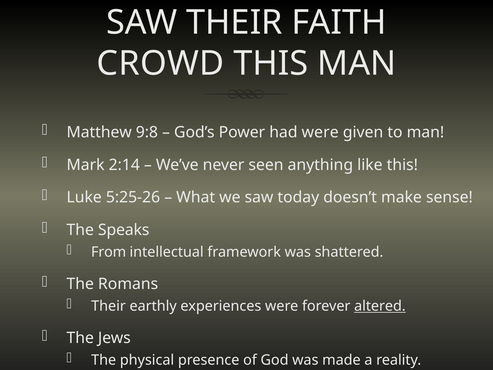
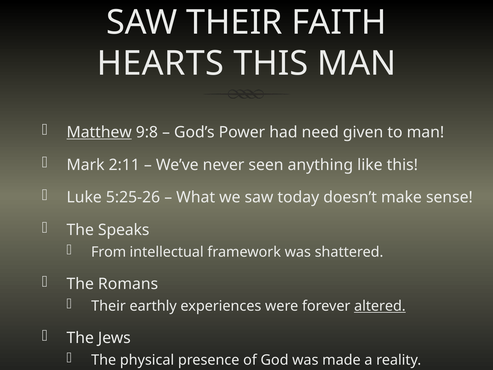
CROWD: CROWD -> HEARTS
Matthew underline: none -> present
had were: were -> need
2:14: 2:14 -> 2:11
